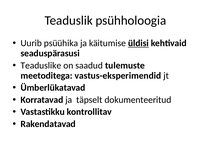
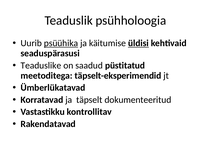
psüühika underline: none -> present
tulemuste: tulemuste -> püstitatud
vastus-eksperimendid: vastus-eksperimendid -> täpselt-eksperimendid
